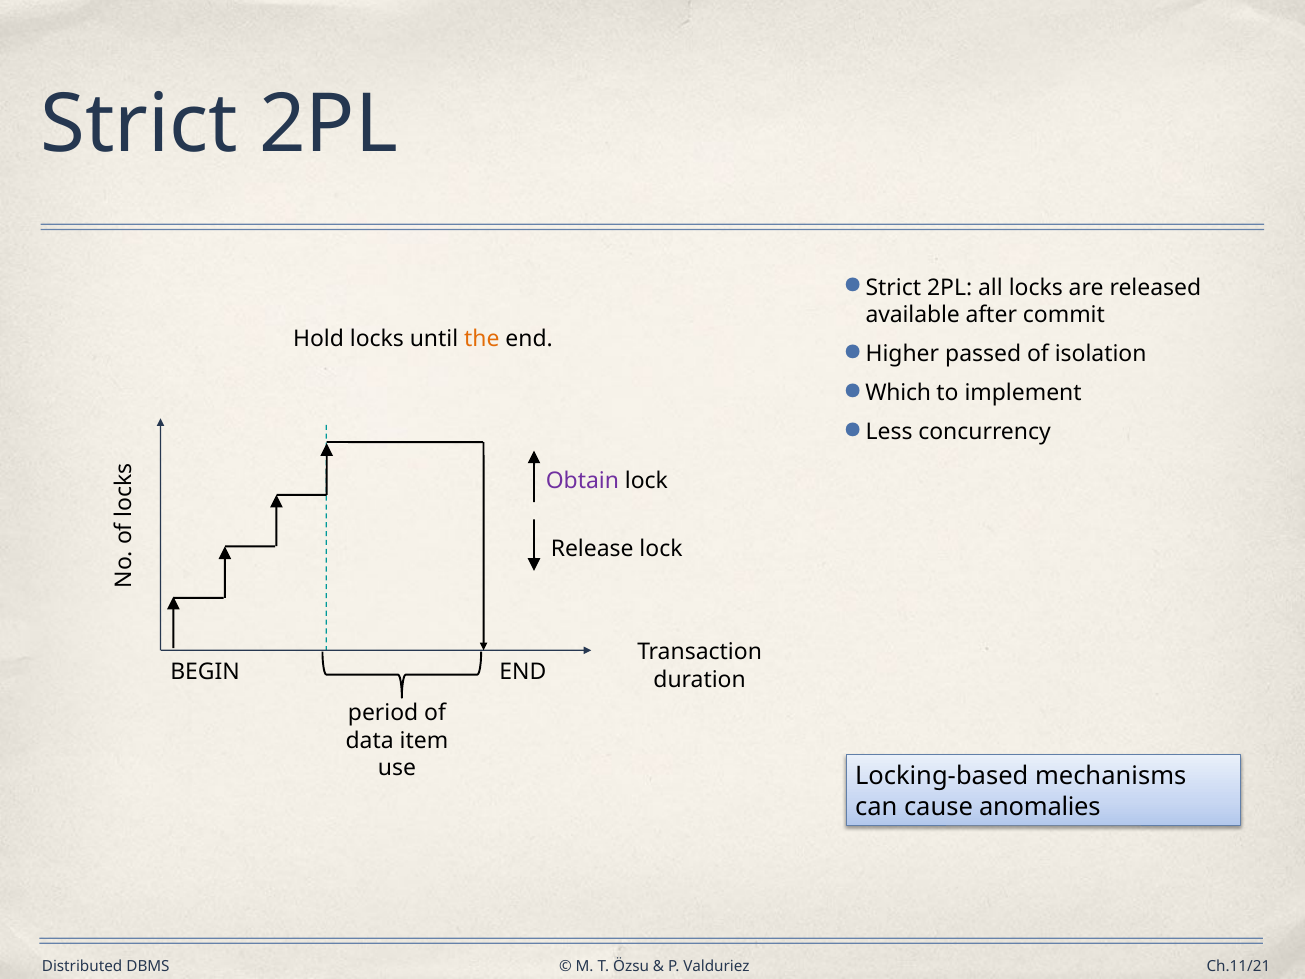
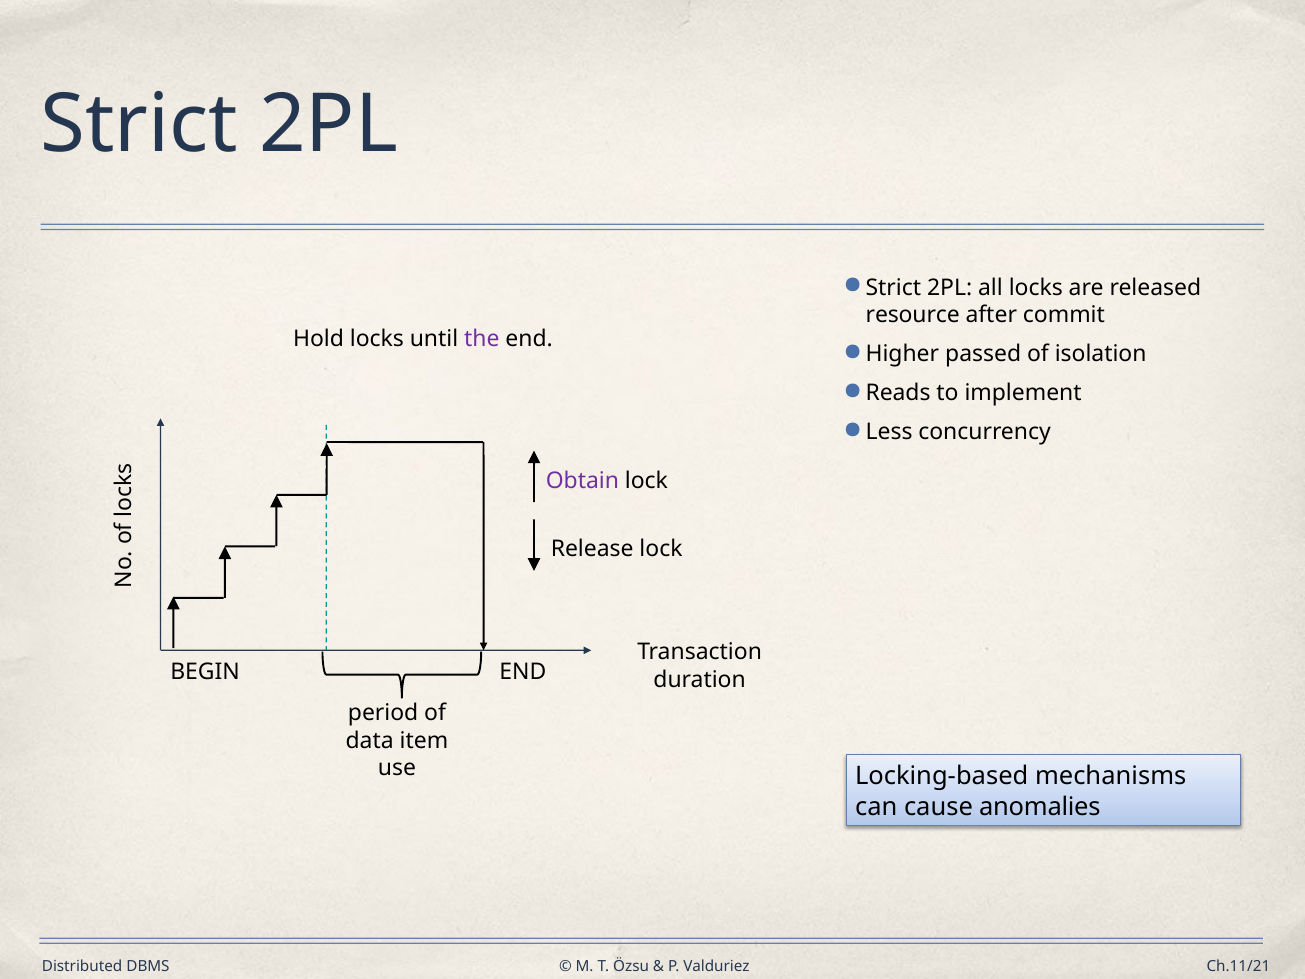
available: available -> resource
the colour: orange -> purple
Which: Which -> Reads
